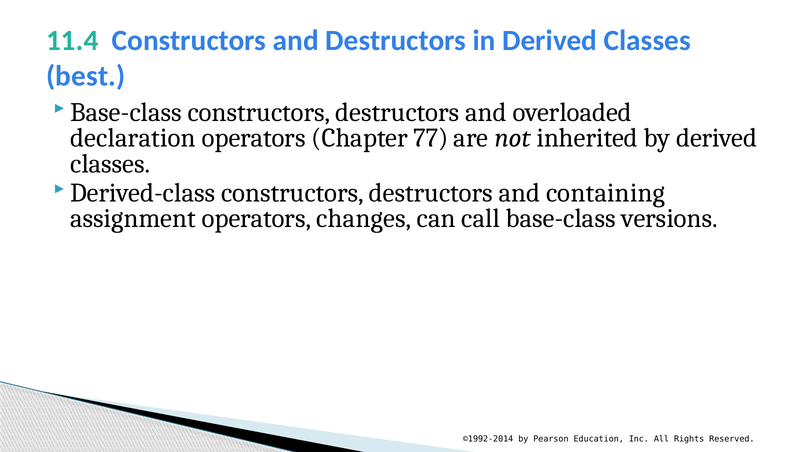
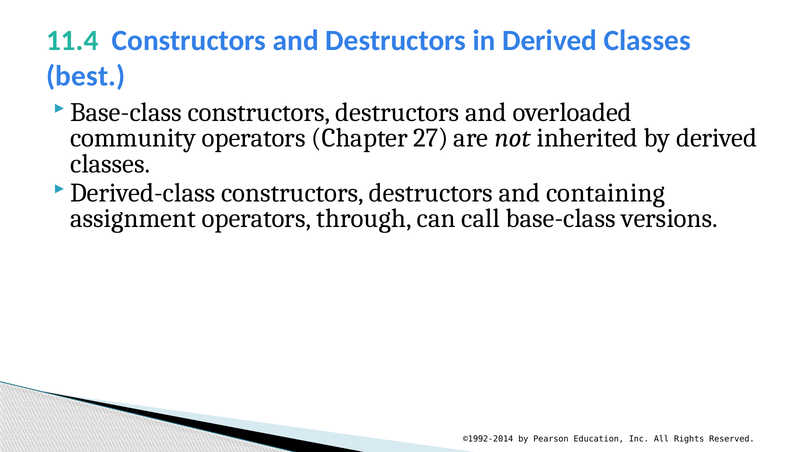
declaration: declaration -> community
77: 77 -> 27
changes: changes -> through
